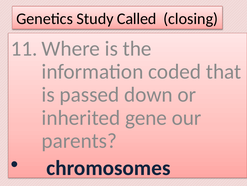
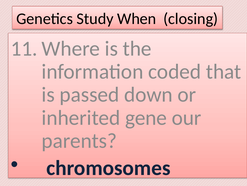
Called: Called -> When
